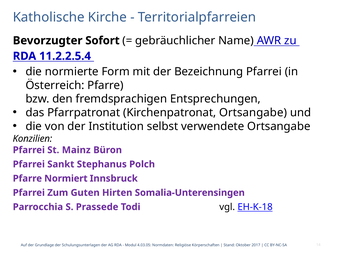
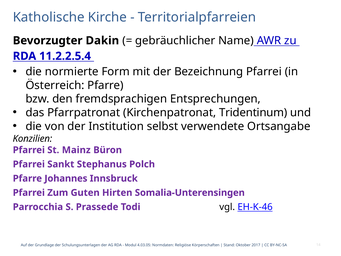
Sofort: Sofort -> Dakin
Kirchenpatronat Ortsangabe: Ortsangabe -> Tridentinum
Normiert: Normiert -> Johannes
EH-K-18: EH-K-18 -> EH-K-46
